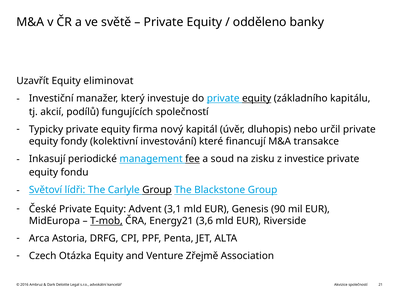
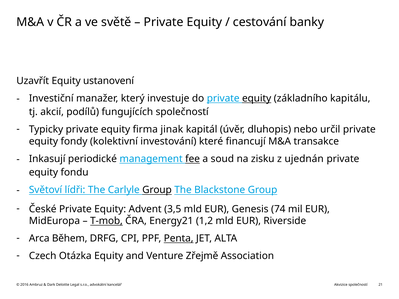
odděleno: odděleno -> cestování
eliminovat: eliminovat -> ustanovení
nový: nový -> jinak
investice: investice -> ujednán
3,1: 3,1 -> 3,5
90: 90 -> 74
3,6: 3,6 -> 1,2
Astoria: Astoria -> Během
Penta underline: none -> present
